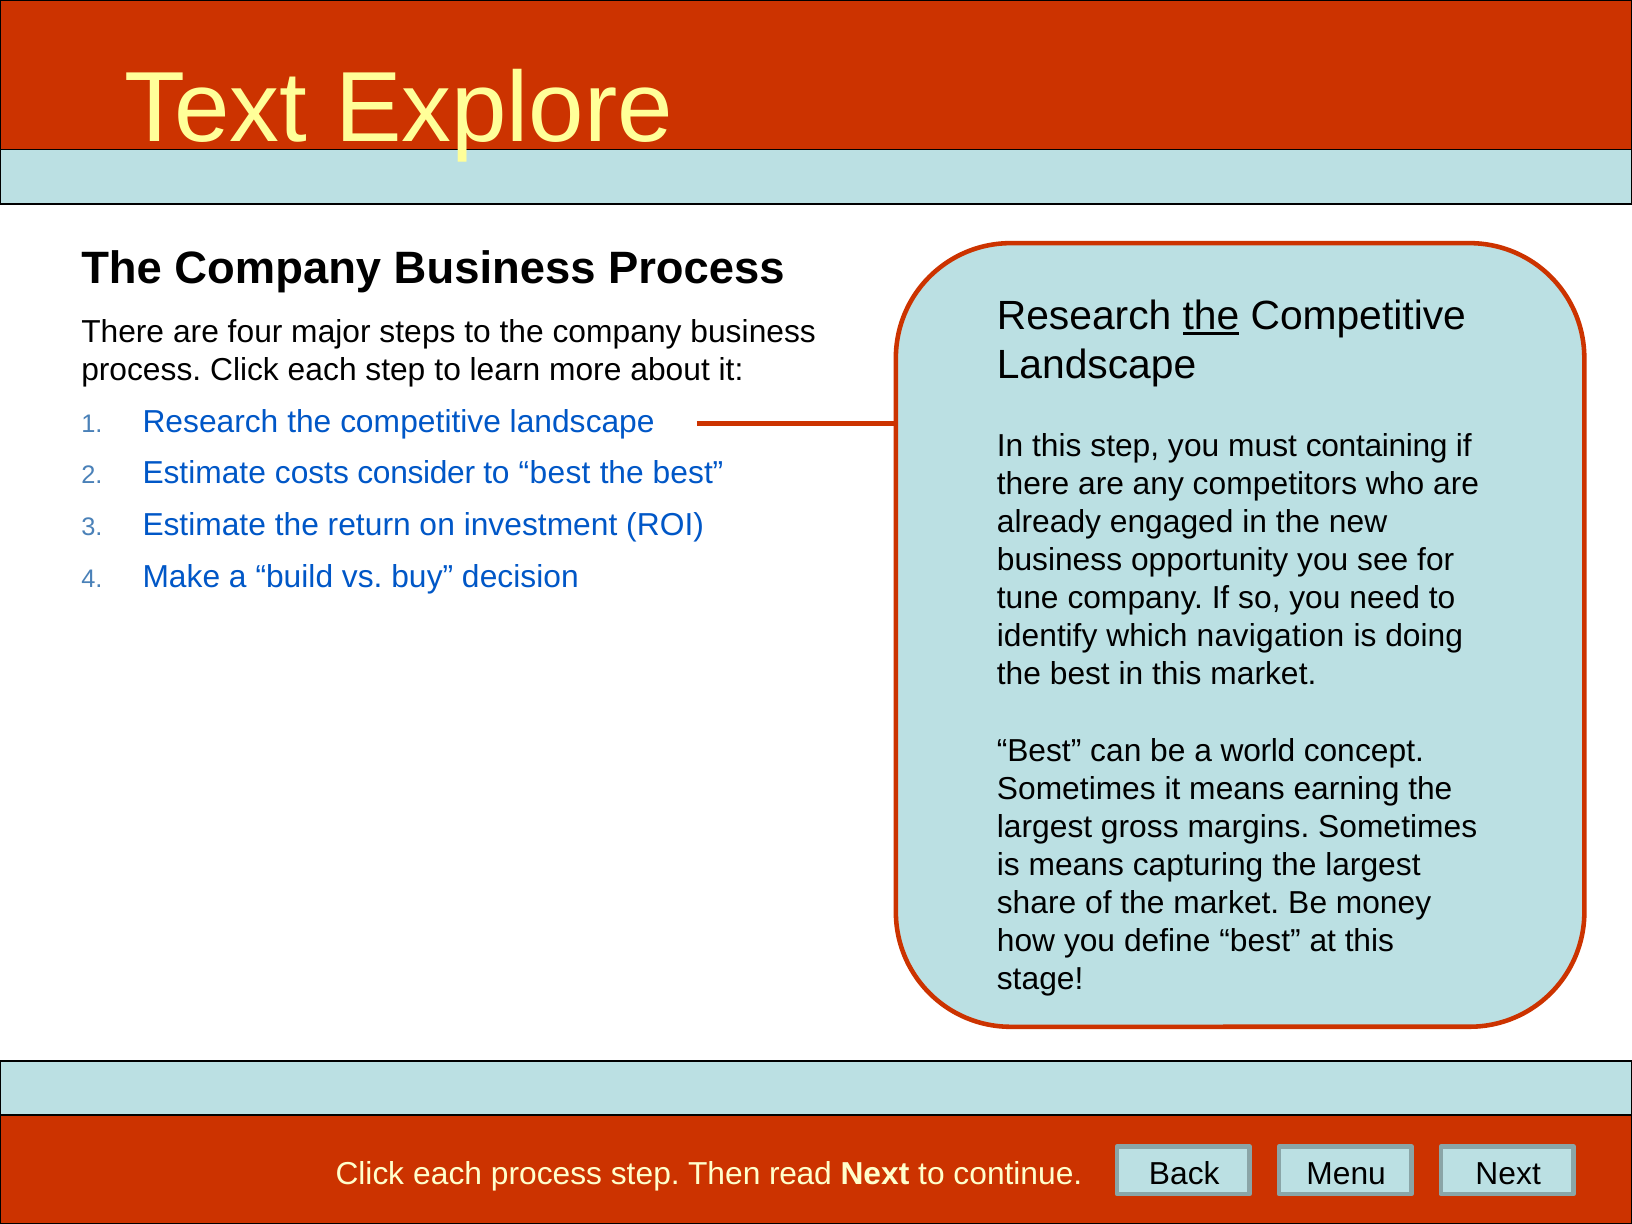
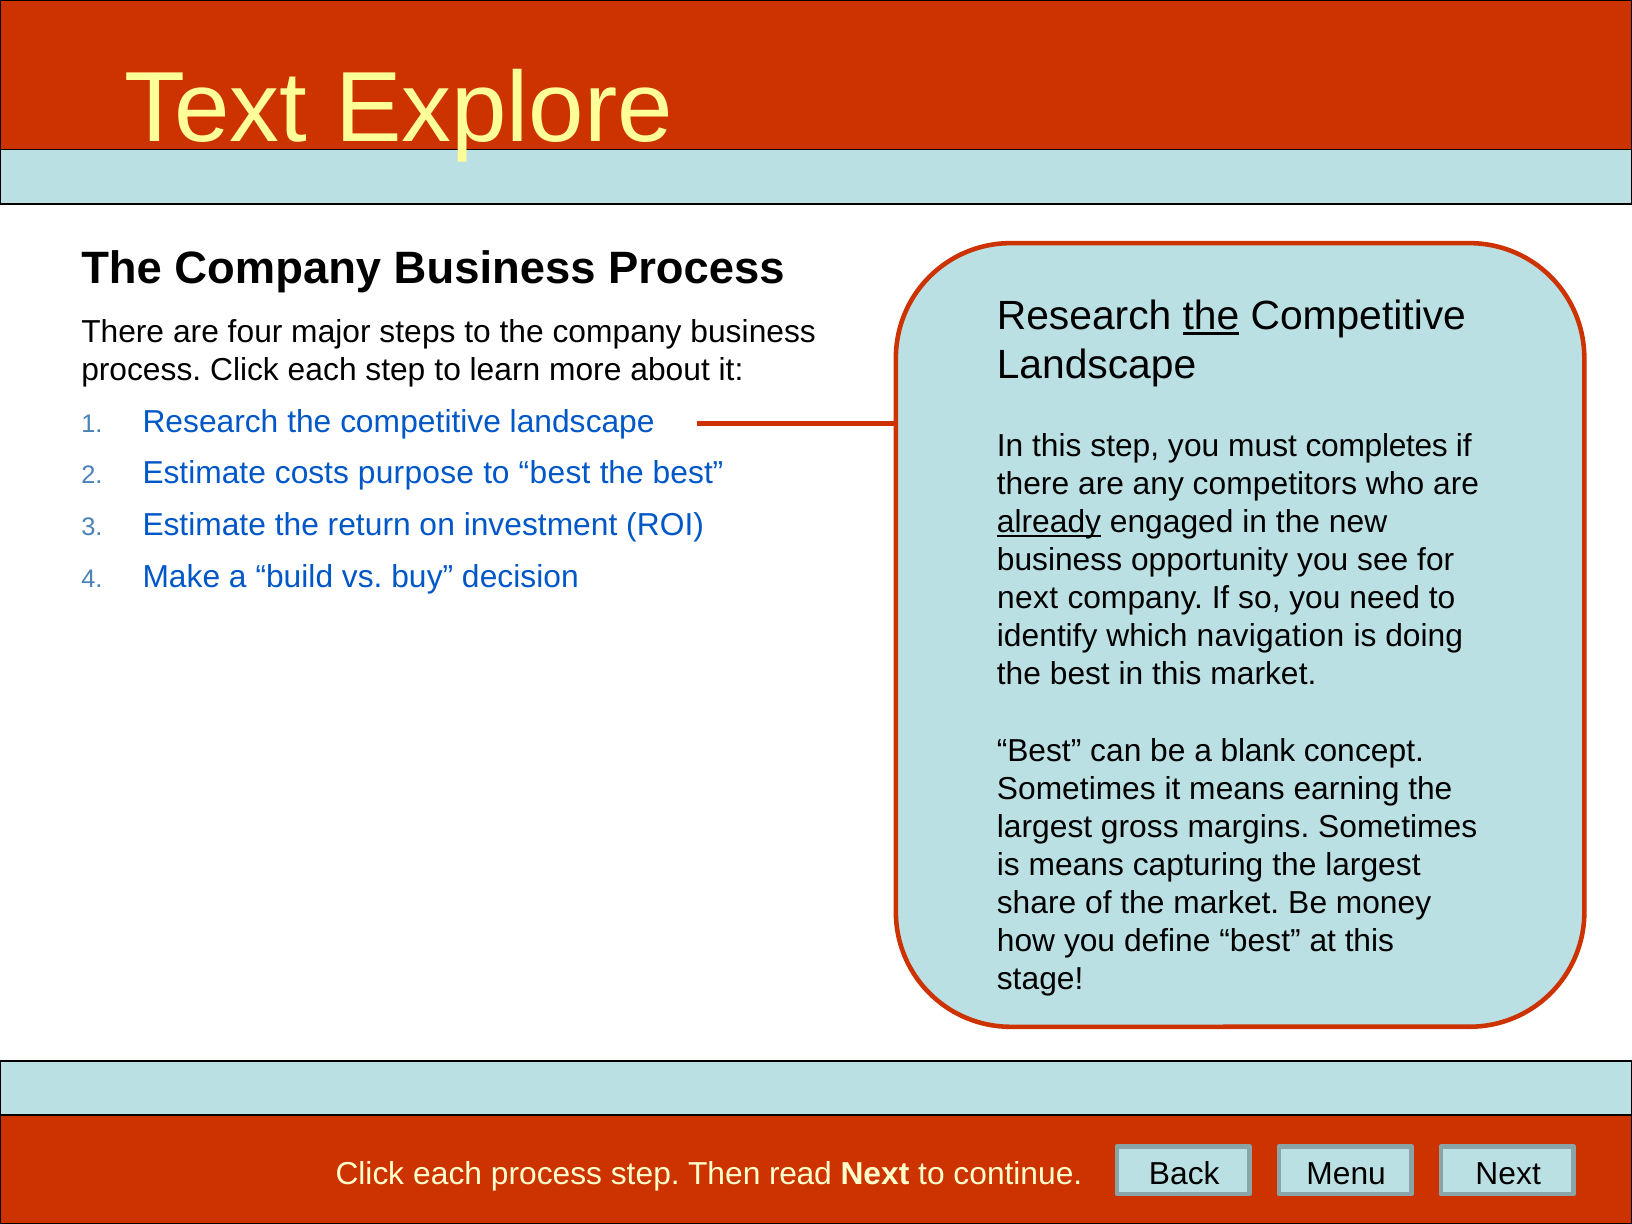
containing: containing -> completes
consider: consider -> purpose
already underline: none -> present
tune at (1028, 598): tune -> next
world: world -> blank
